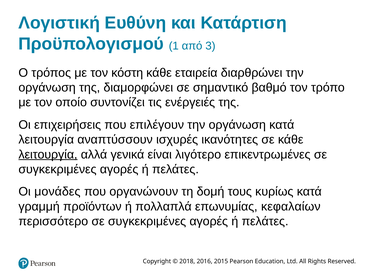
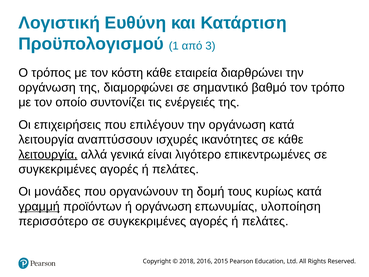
γραμμή underline: none -> present
ή πολλαπλά: πολλαπλά -> οργάνωση
κεφαλαίων: κεφαλαίων -> υλοποίηση
